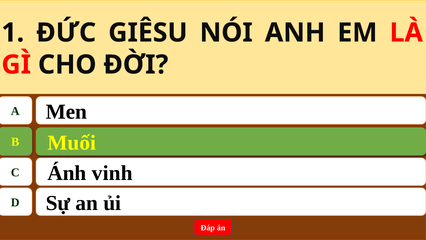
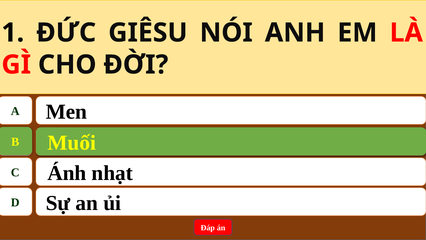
vinh: vinh -> nhạt
